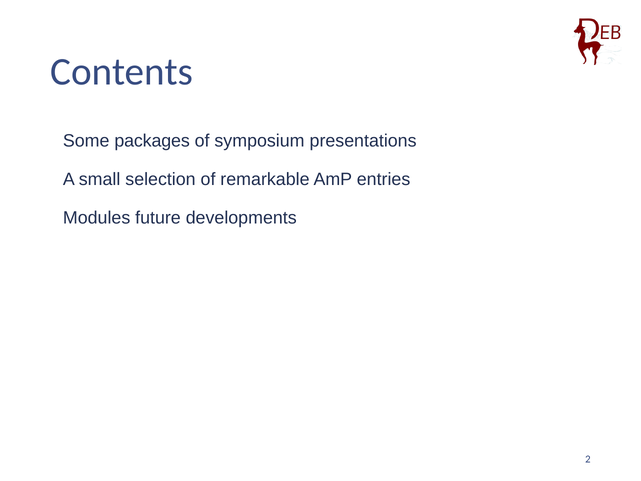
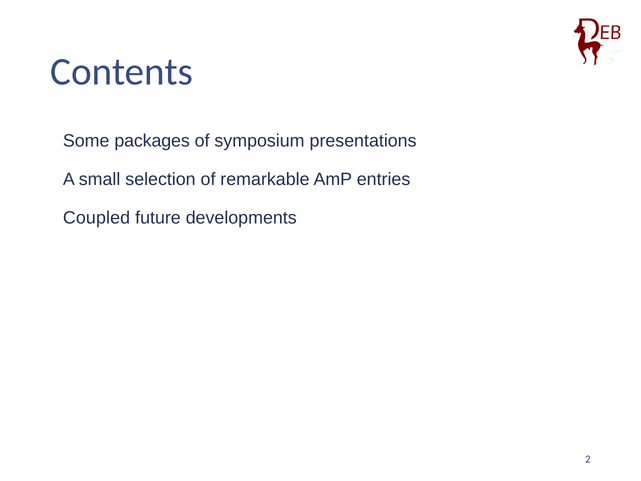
Modules: Modules -> Coupled
